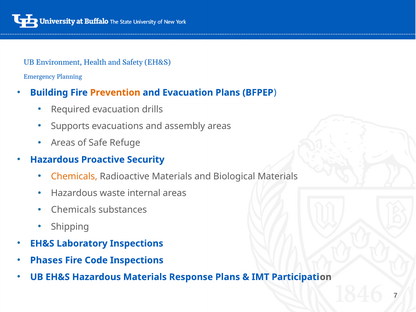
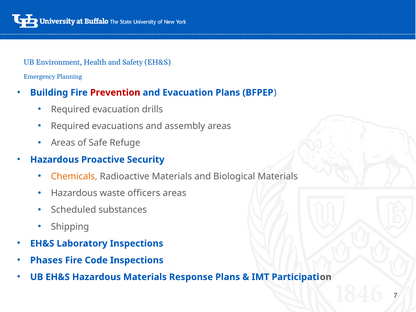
Prevention colour: orange -> red
Supports at (70, 126): Supports -> Required
internal: internal -> officers
Chemicals at (73, 210): Chemicals -> Scheduled
